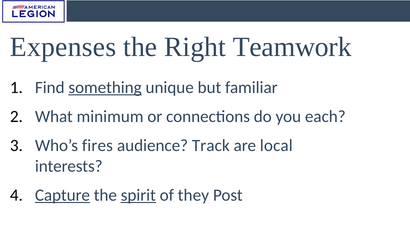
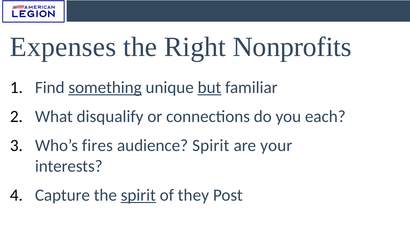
Teamwork: Teamwork -> Nonprofits
but underline: none -> present
minimum: minimum -> disqualify
audience Track: Track -> Spirit
local: local -> your
Capture underline: present -> none
